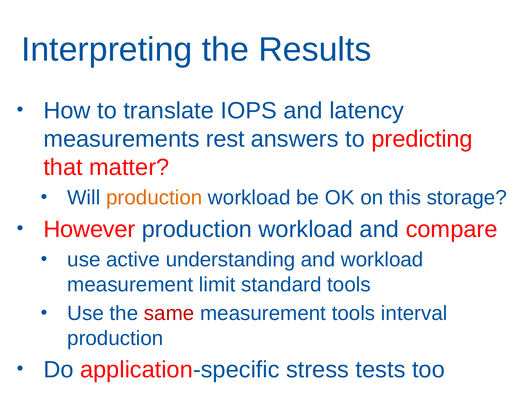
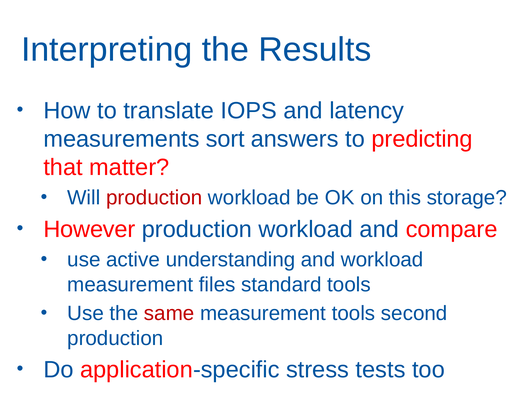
rest: rest -> sort
production at (154, 198) colour: orange -> red
limit: limit -> files
interval: interval -> second
